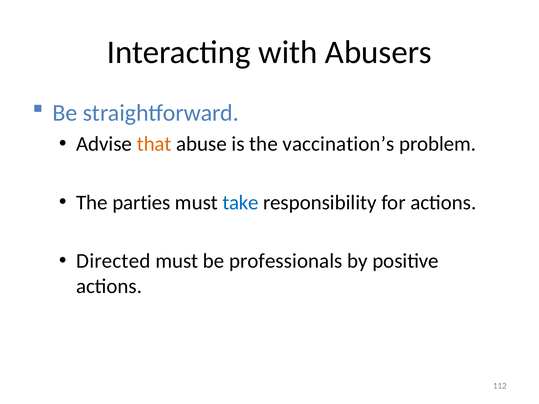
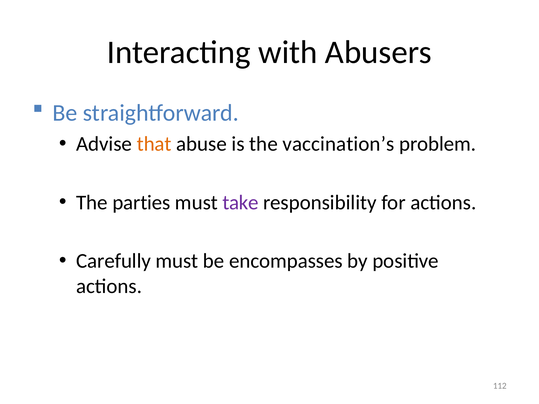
take colour: blue -> purple
Directed: Directed -> Carefully
professionals: professionals -> encompasses
